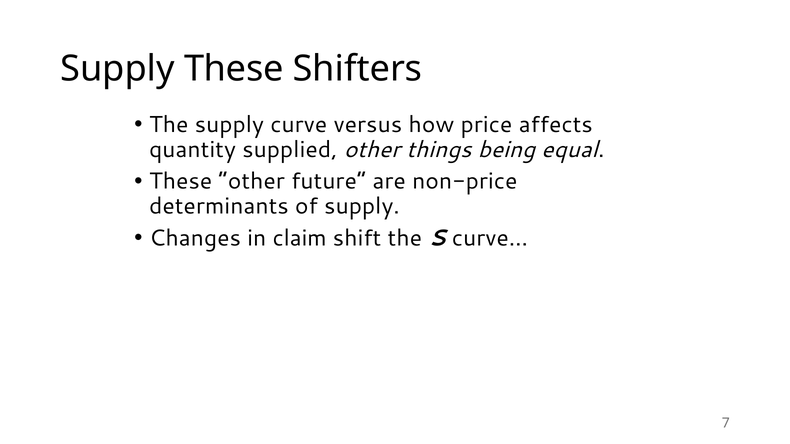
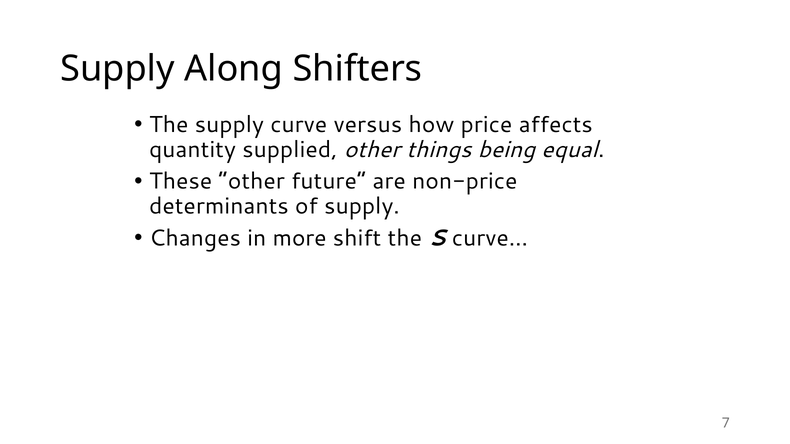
Supply These: These -> Along
claim: claim -> more
